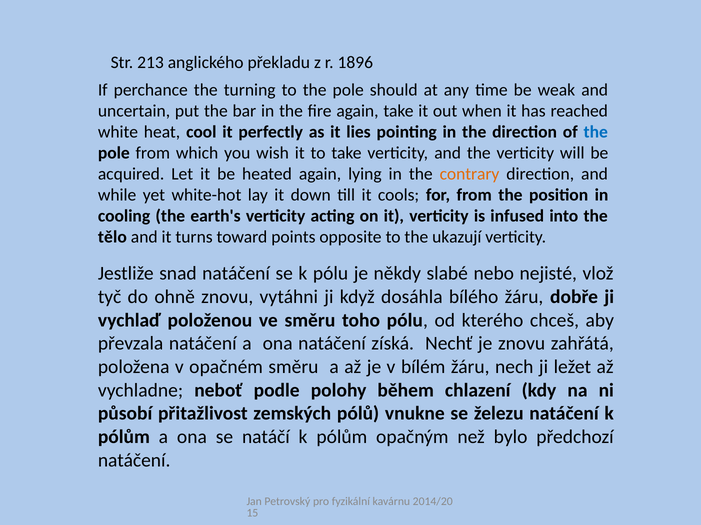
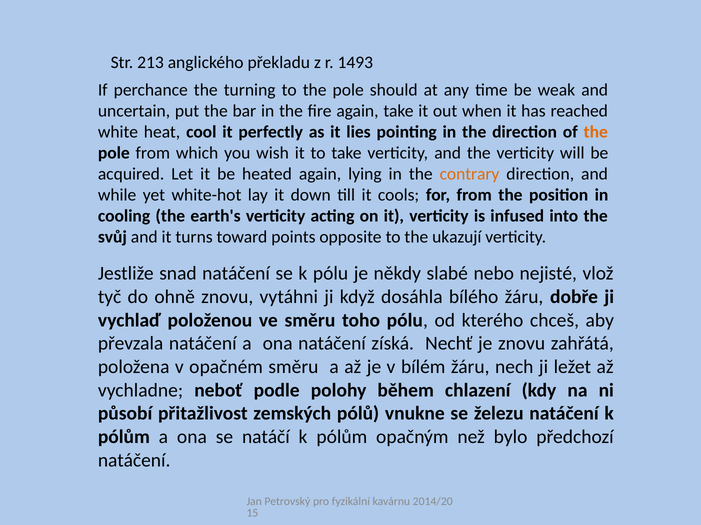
1896: 1896 -> 1493
the at (596, 132) colour: blue -> orange
tělo: tělo -> svůj
